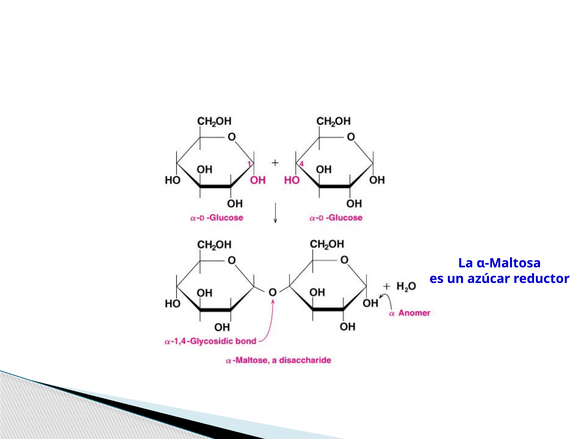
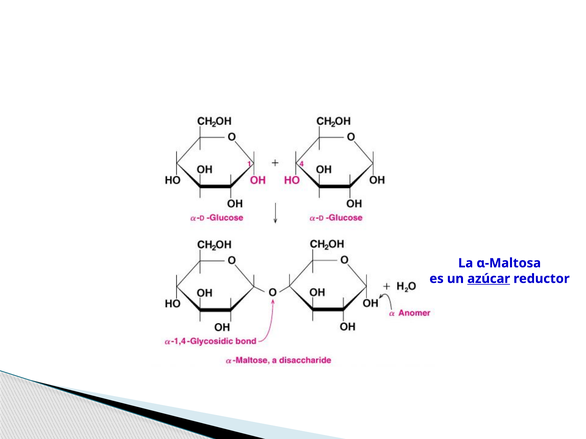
azúcar underline: none -> present
